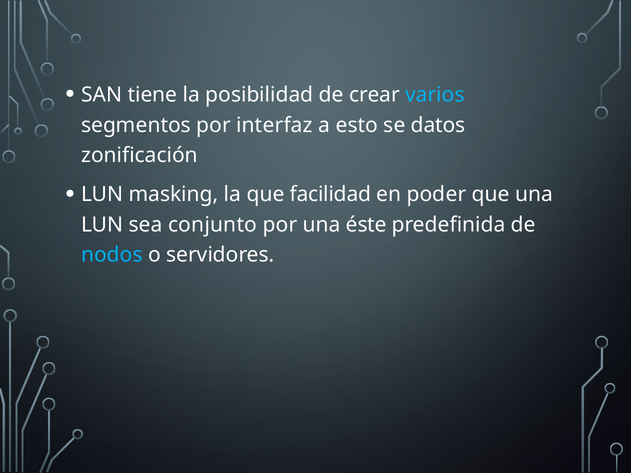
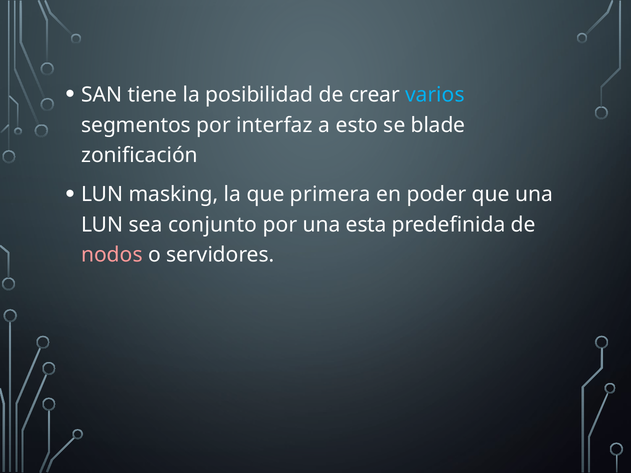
datos: datos -> blade
facilidad: facilidad -> primera
éste: éste -> esta
nodos colour: light blue -> pink
